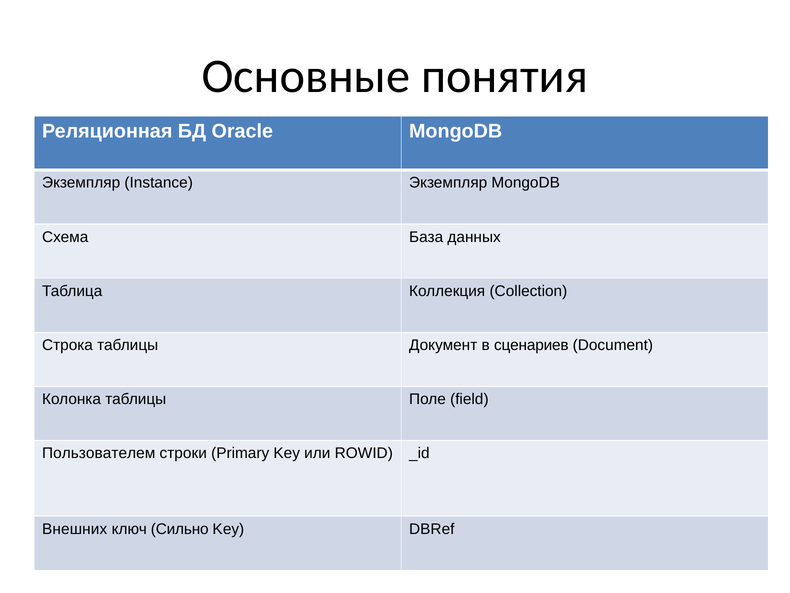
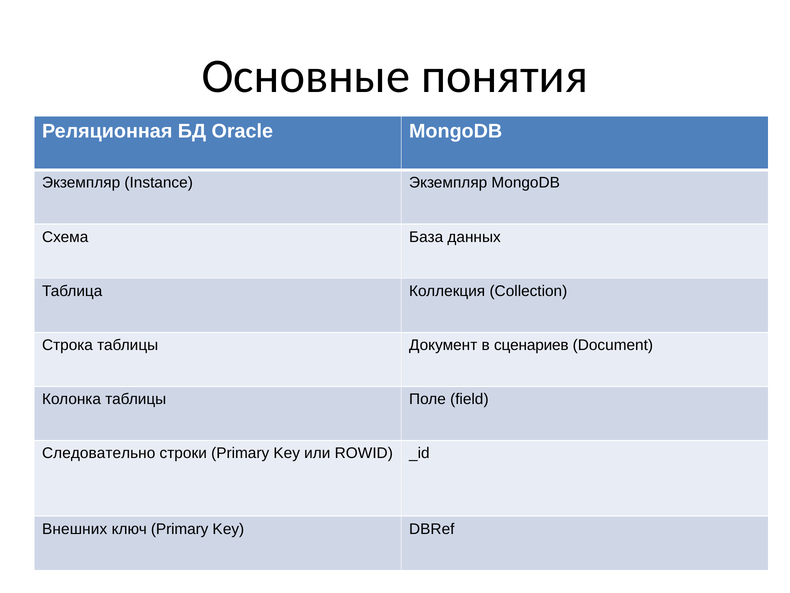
Пользователем: Пользователем -> Следовательно
ключ Сильно: Сильно -> Primary
